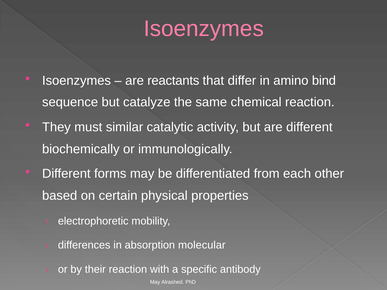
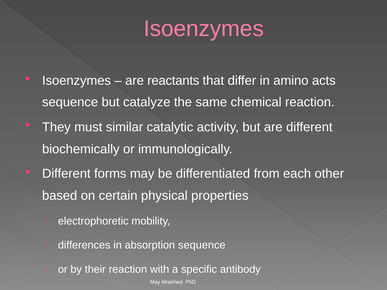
bind: bind -> acts
absorption molecular: molecular -> sequence
